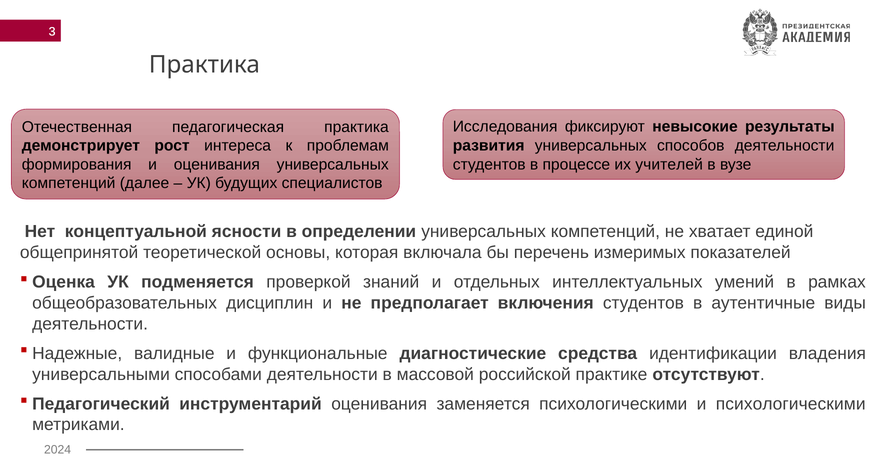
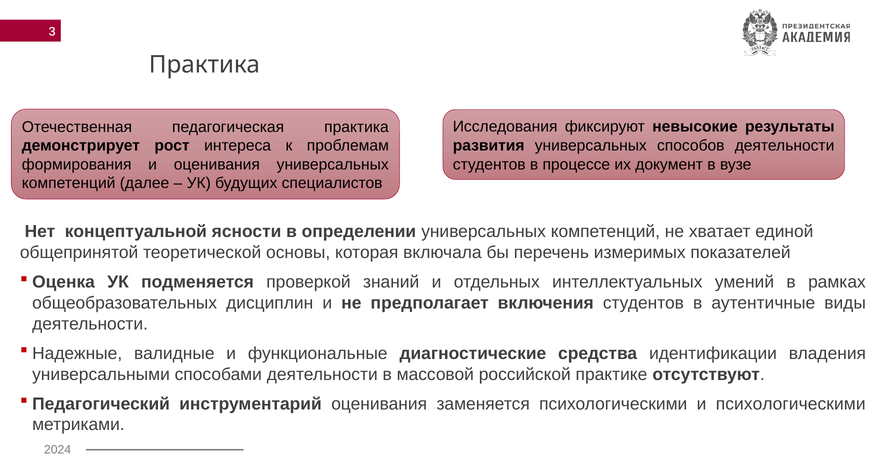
учителей: учителей -> документ
